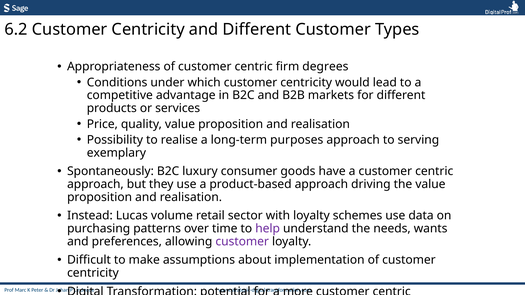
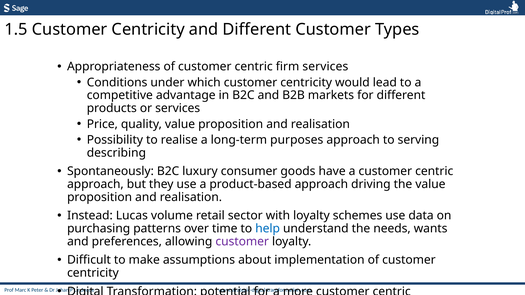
6.2: 6.2 -> 1.5
firm degrees: degrees -> services
exemplary: exemplary -> describing
help colour: purple -> blue
